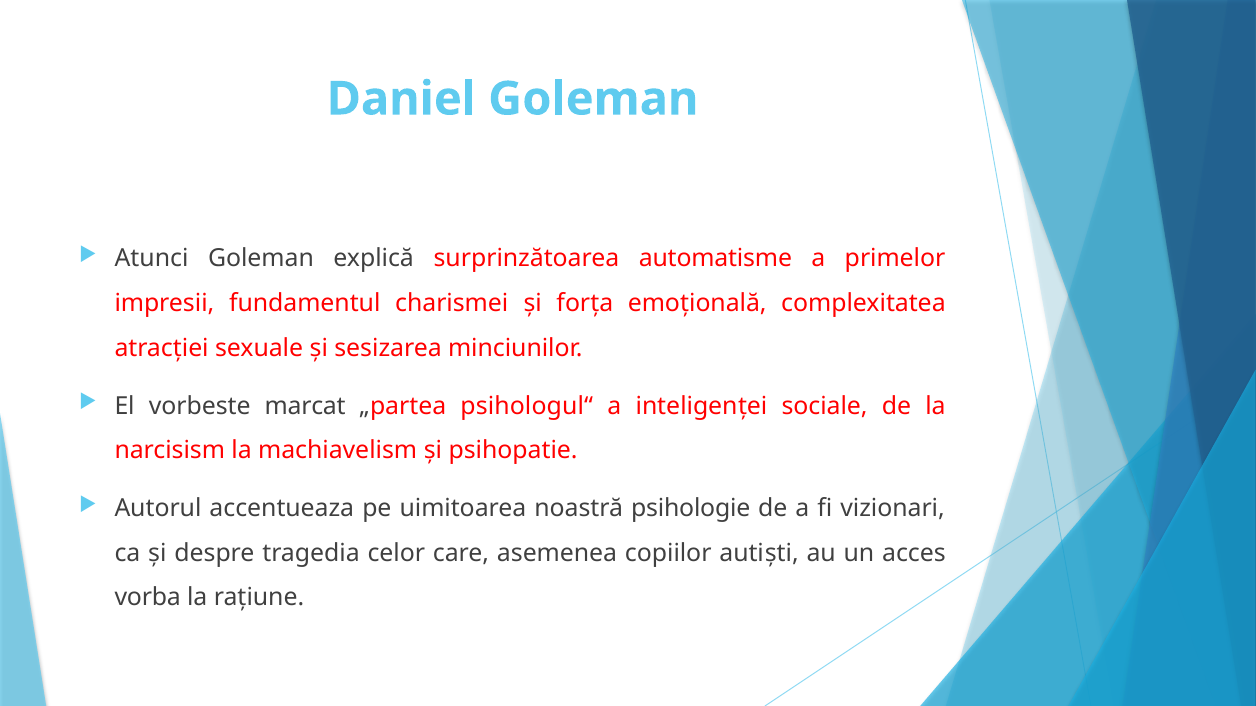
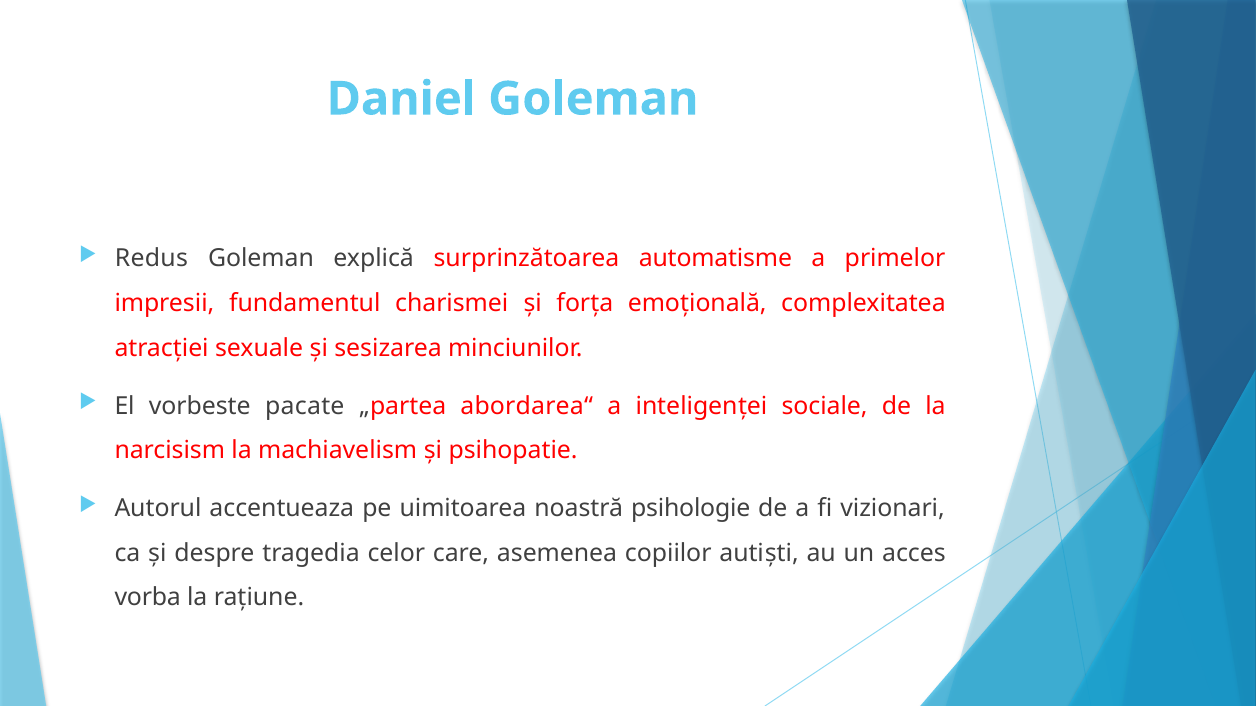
Atunci: Atunci -> Redus
marcat: marcat -> pacate
psihologul“: psihologul“ -> abordarea“
